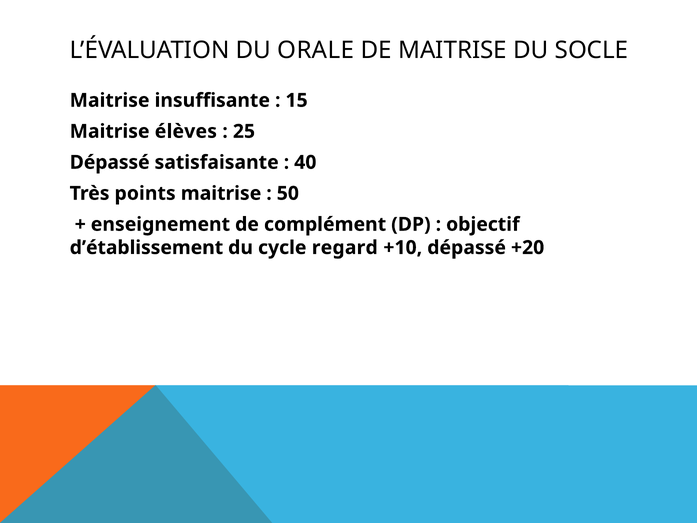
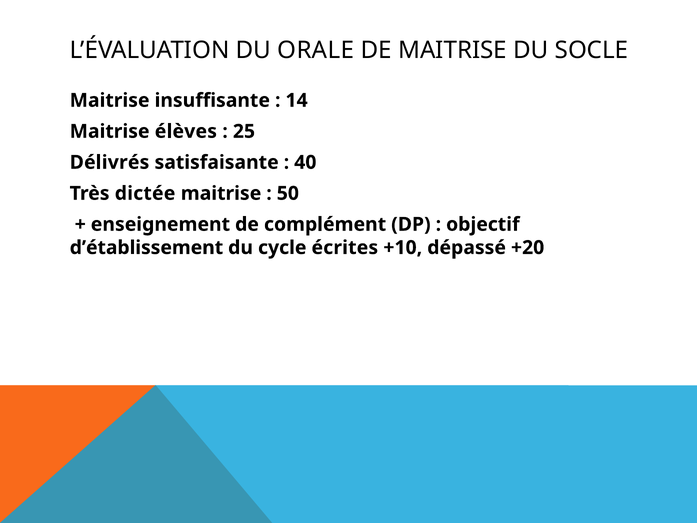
15: 15 -> 14
Dépassé at (110, 162): Dépassé -> Délivrés
points: points -> dictée
regard: regard -> écrites
